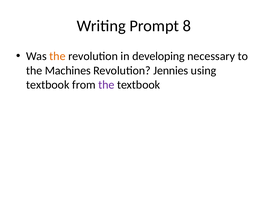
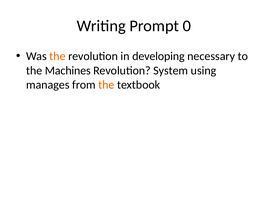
8: 8 -> 0
Jennies: Jennies -> System
textbook at (48, 85): textbook -> manages
the at (106, 85) colour: purple -> orange
